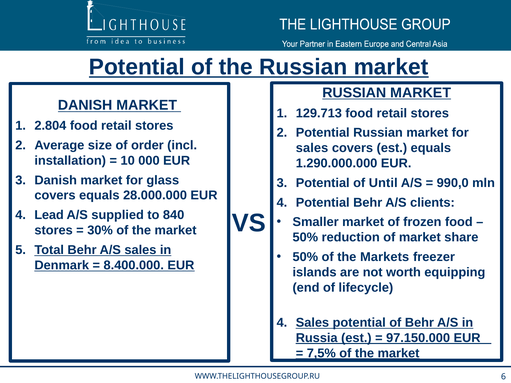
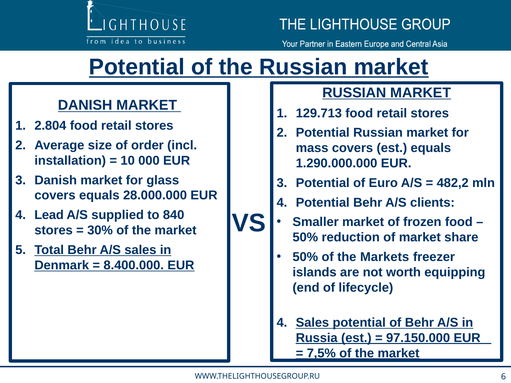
sales at (312, 148): sales -> mass
Until: Until -> Euro
990,0: 990,0 -> 482,2
